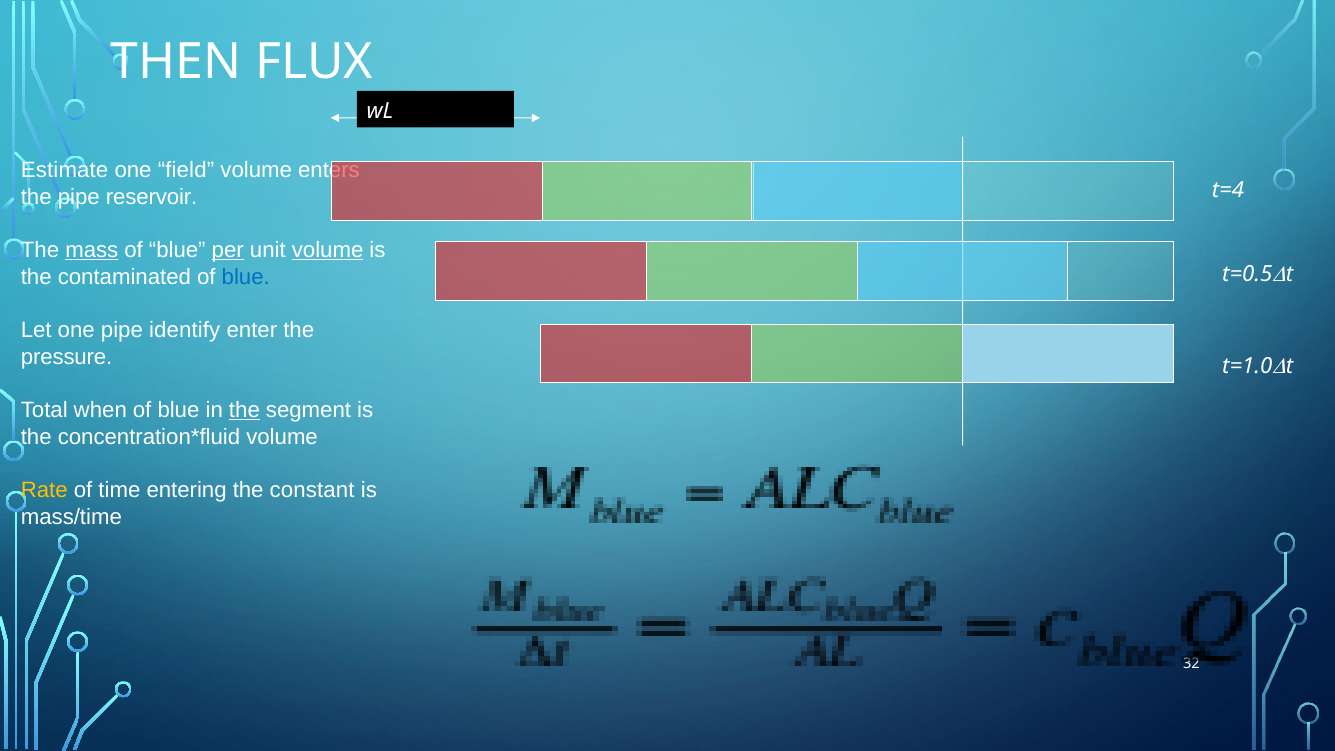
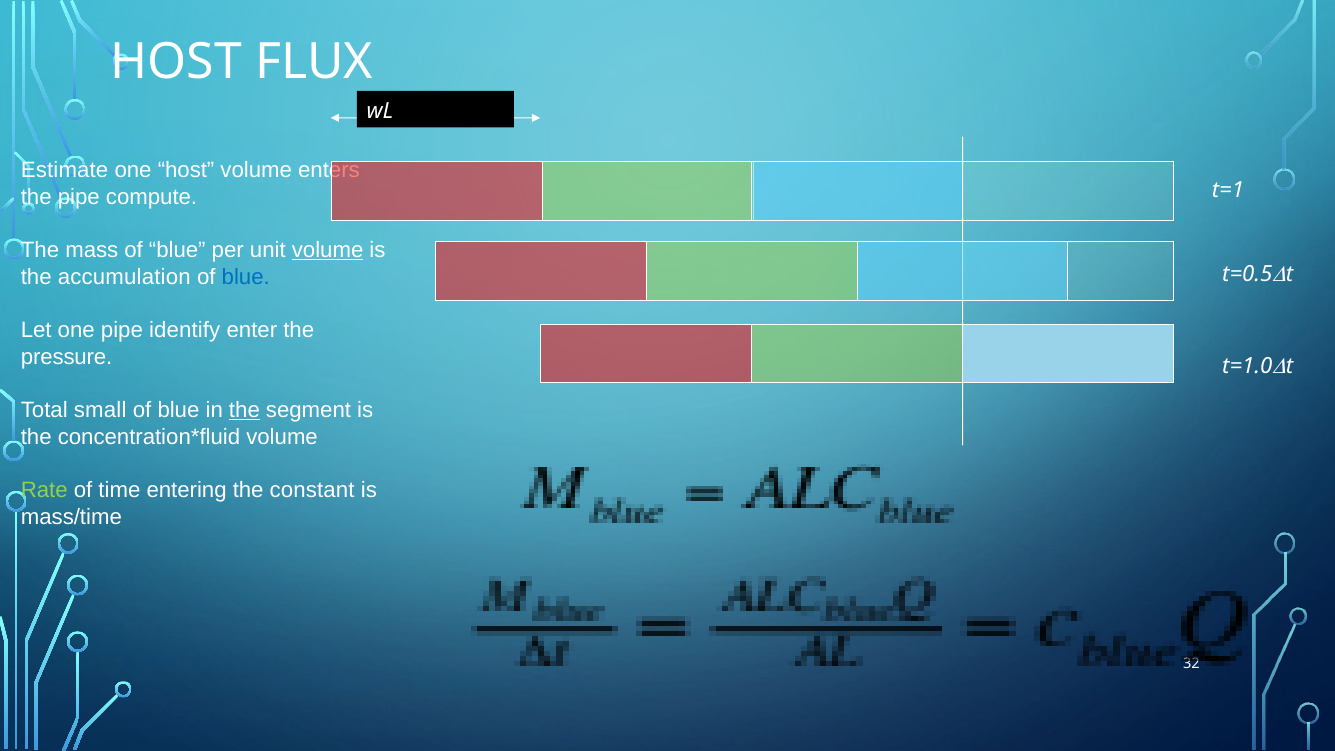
THEN at (176, 62): THEN -> HOST
one field: field -> host
t=4: t=4 -> t=1
reservoir: reservoir -> compute
mass underline: present -> none
per underline: present -> none
contaminated: contaminated -> accumulation
when: when -> small
Rate colour: yellow -> light green
